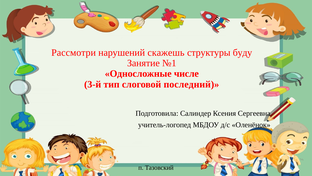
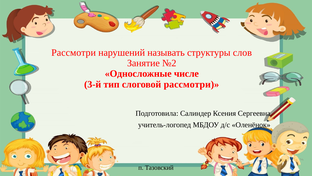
скажешь: скажешь -> называть
буду: буду -> слов
№1: №1 -> №2
слоговой последний: последний -> рассмотри
